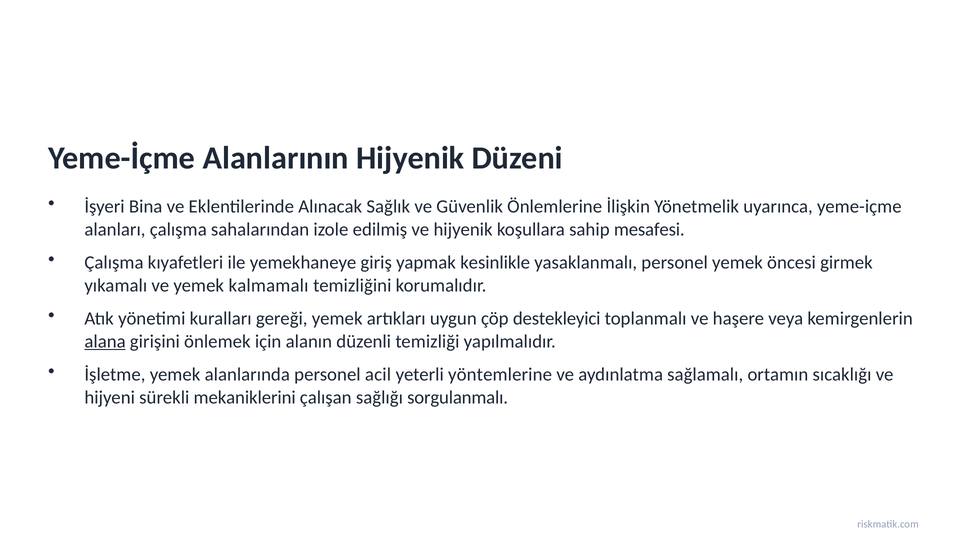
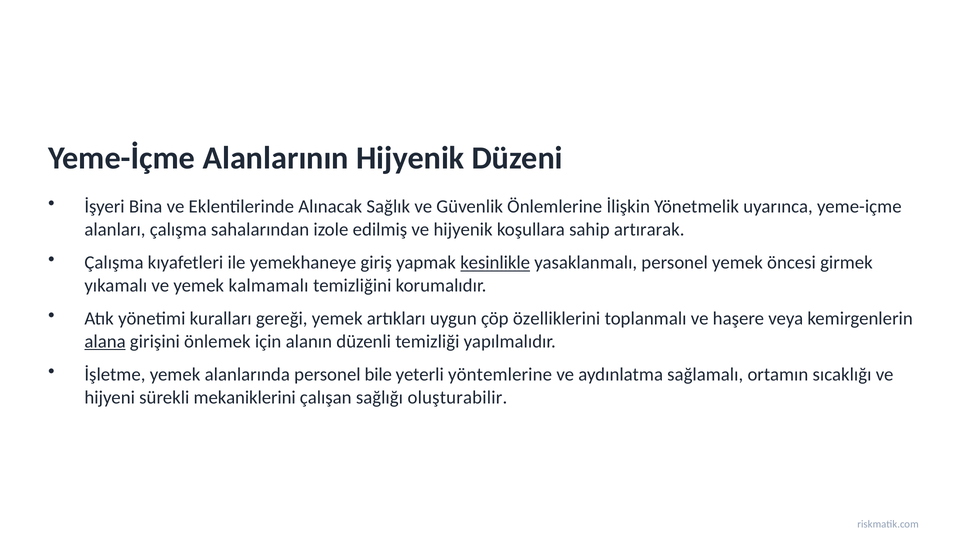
mesafesi: mesafesi -> artırarak
kesinlikle underline: none -> present
destekleyici: destekleyici -> özelliklerini
acil: acil -> bile
sorgulanmalı: sorgulanmalı -> oluşturabilir
